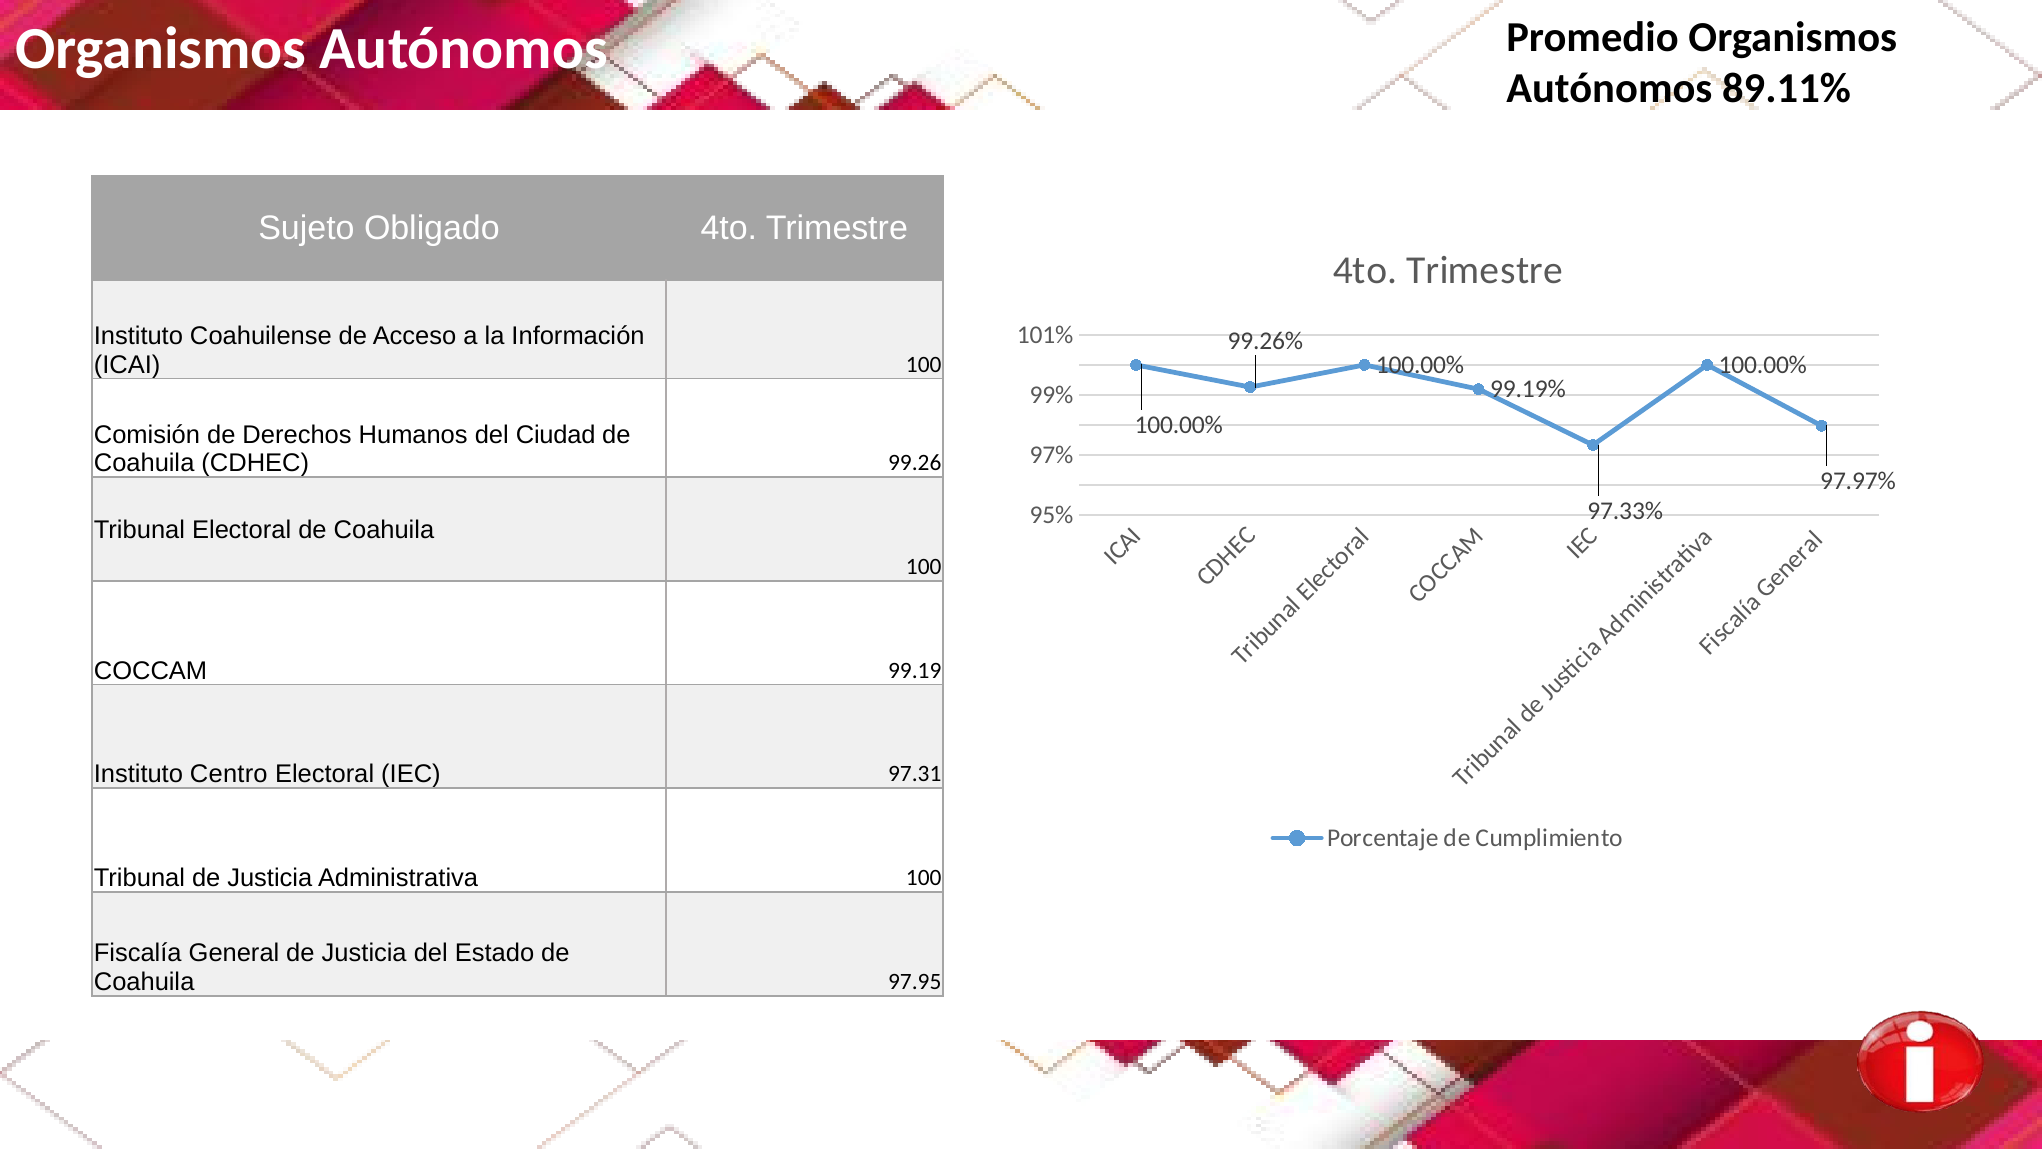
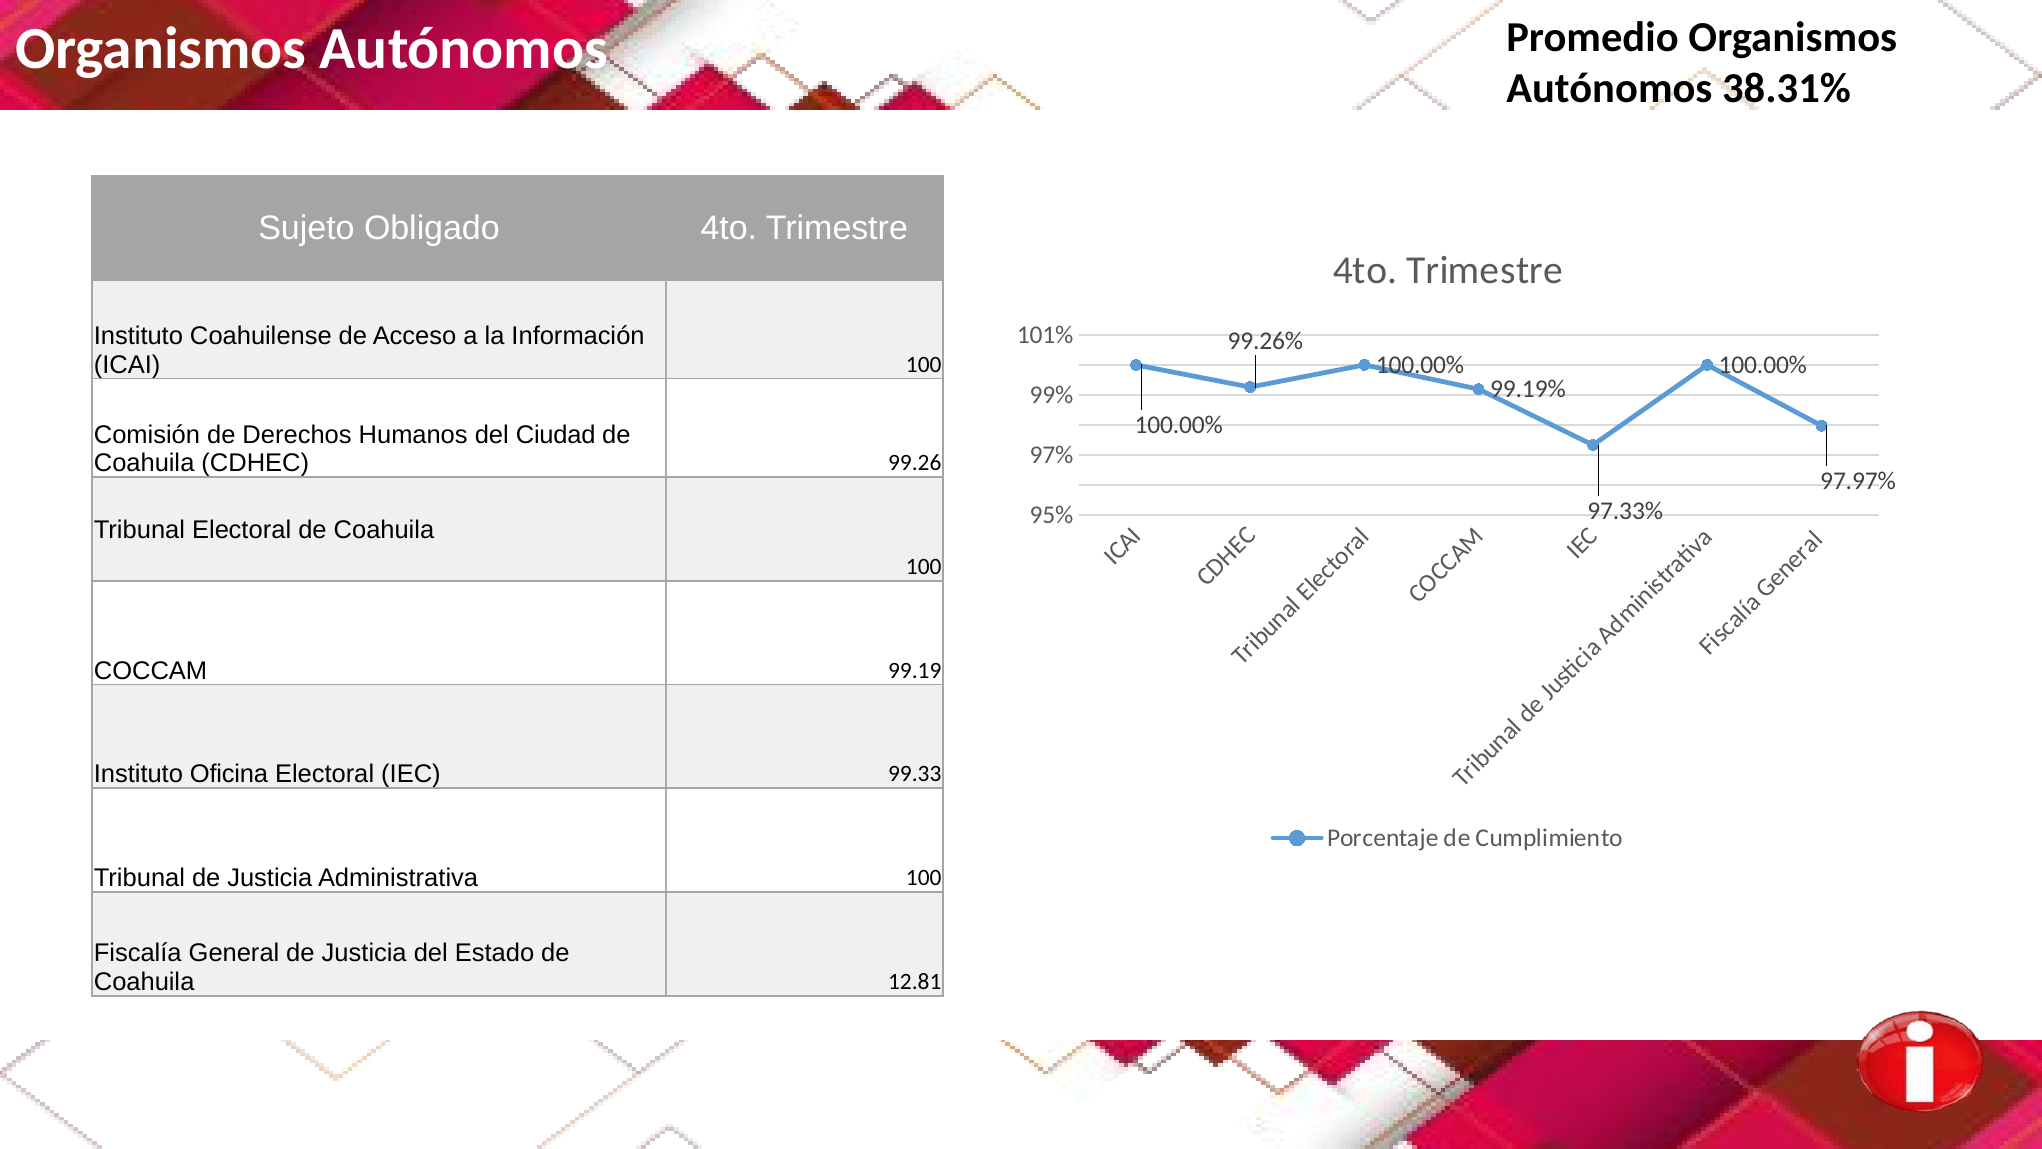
89.11%: 89.11% -> 38.31%
Centro: Centro -> Oficina
97.31: 97.31 -> 99.33
97.95: 97.95 -> 12.81
